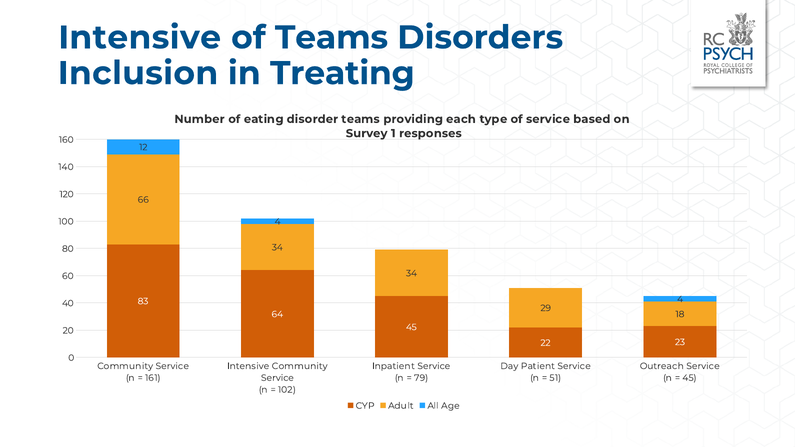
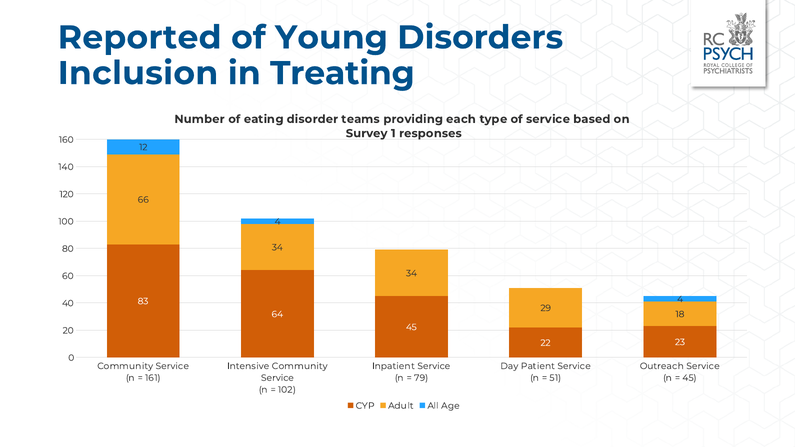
Intensive at (140, 38): Intensive -> Reported
of Teams: Teams -> Young
